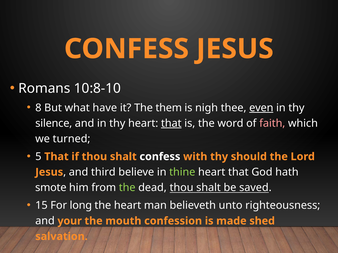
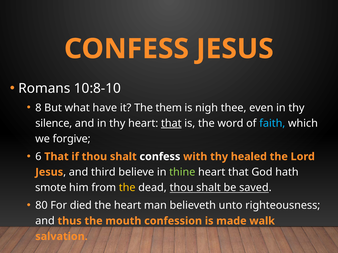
even underline: present -> none
faith colour: pink -> light blue
turned: turned -> forgive
5: 5 -> 6
should: should -> healed
the at (127, 188) colour: light green -> yellow
15: 15 -> 80
long: long -> died
your: your -> thus
shed: shed -> walk
